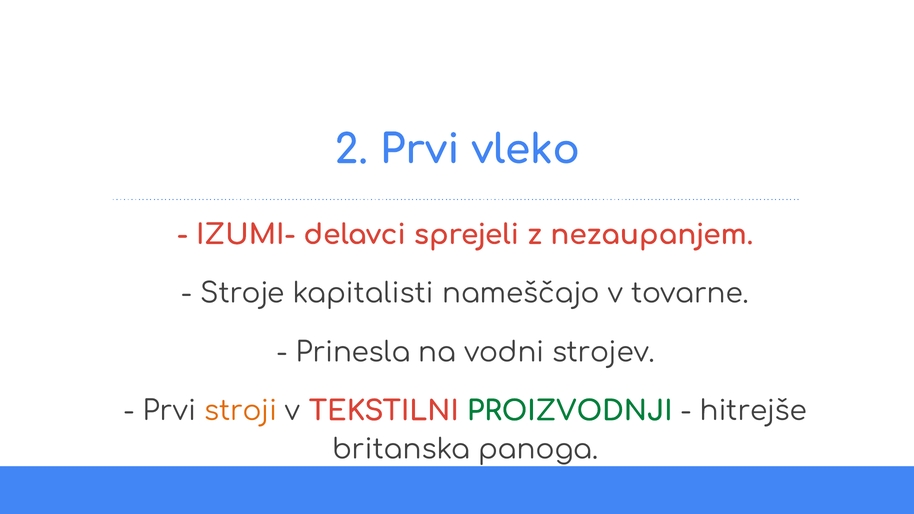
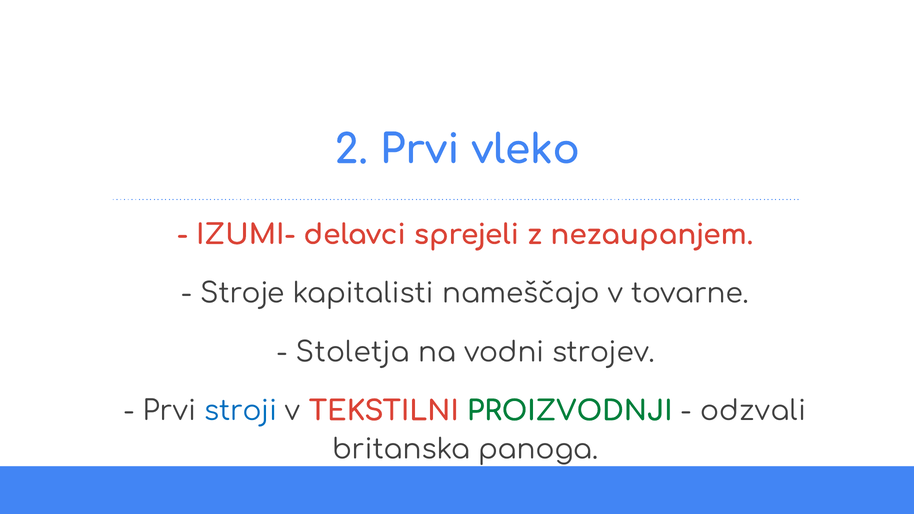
Prinesla: Prinesla -> Stoletja
stroji colour: orange -> blue
hitrejše: hitrejše -> odzvali
